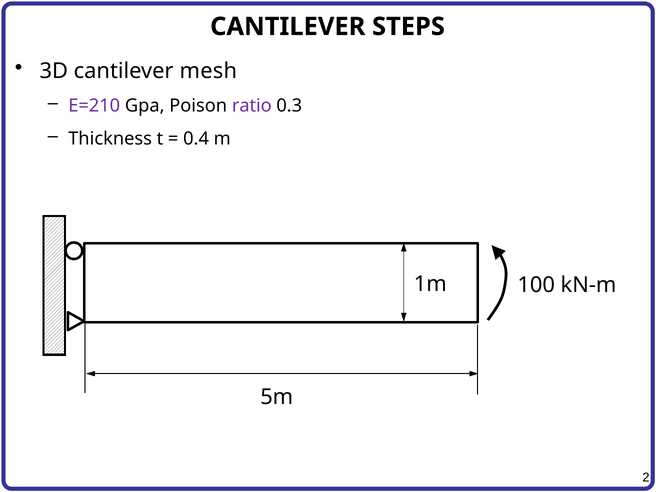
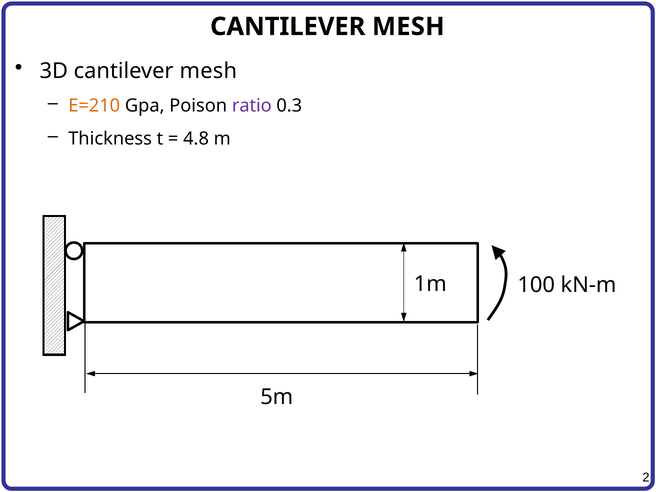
STEPS at (408, 27): STEPS -> MESH
E=210 colour: purple -> orange
0.4: 0.4 -> 4.8
